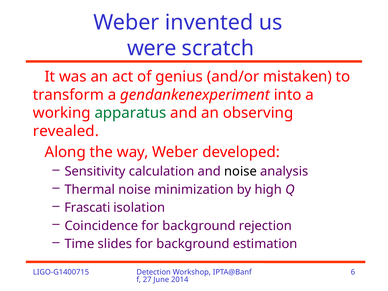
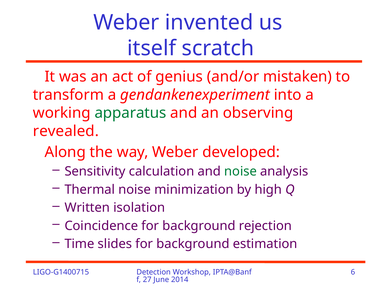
were: were -> itself
noise at (241, 171) colour: black -> green
Frascati: Frascati -> Written
